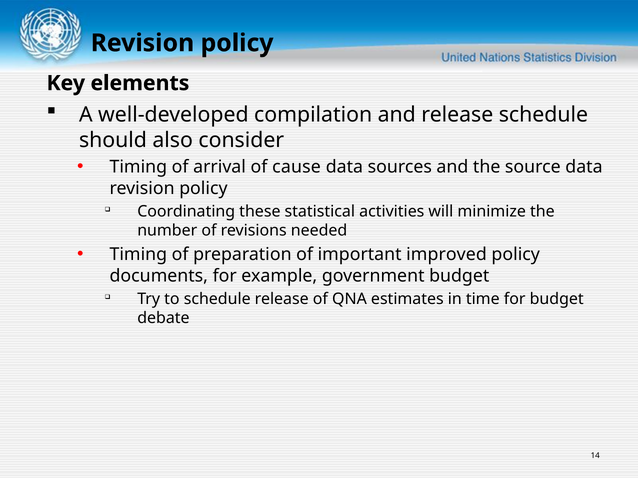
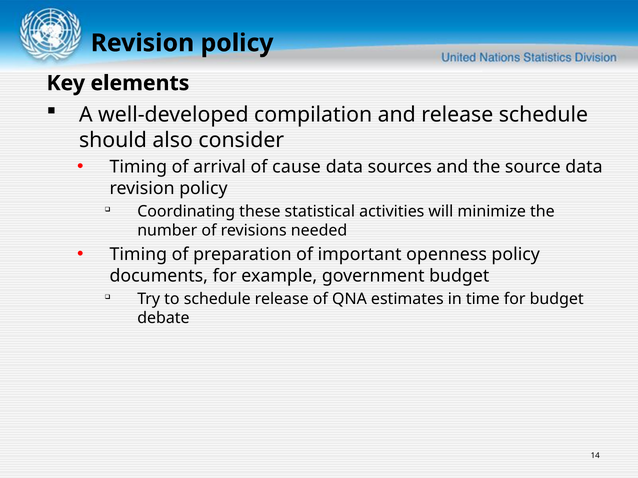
improved: improved -> openness
